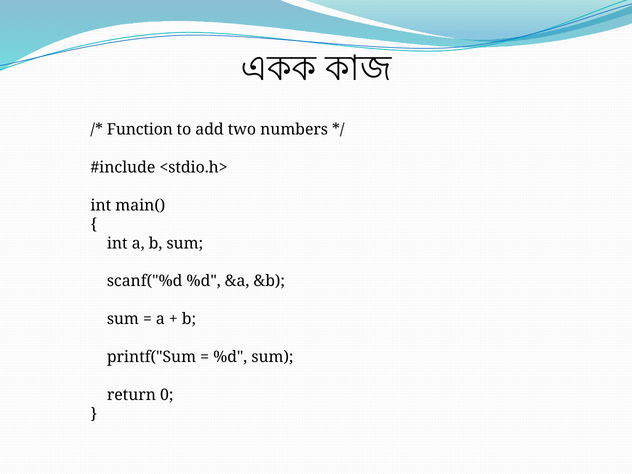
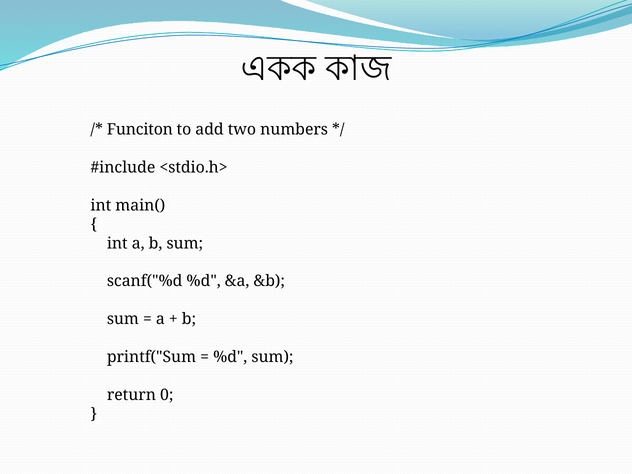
Function: Function -> Funciton
